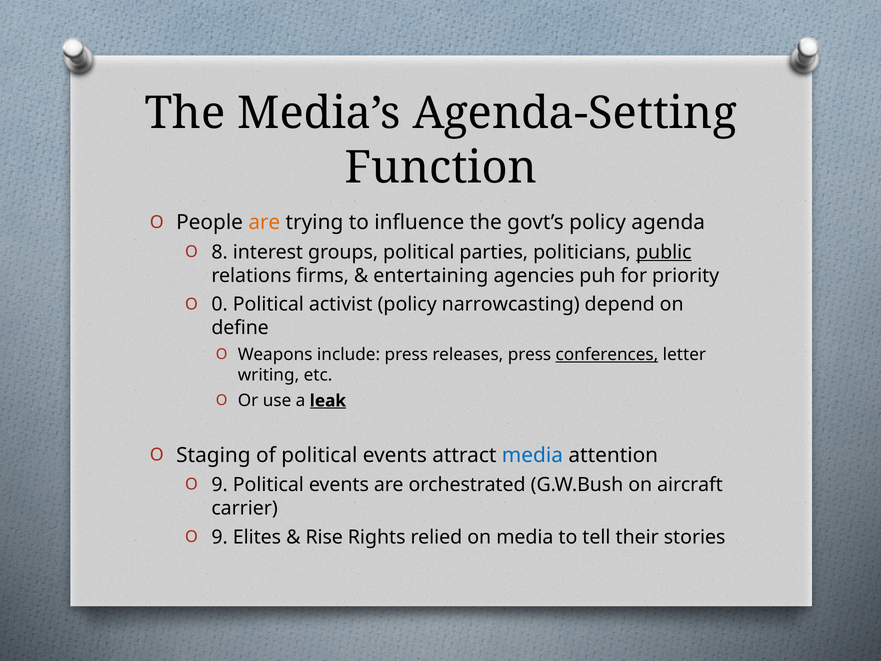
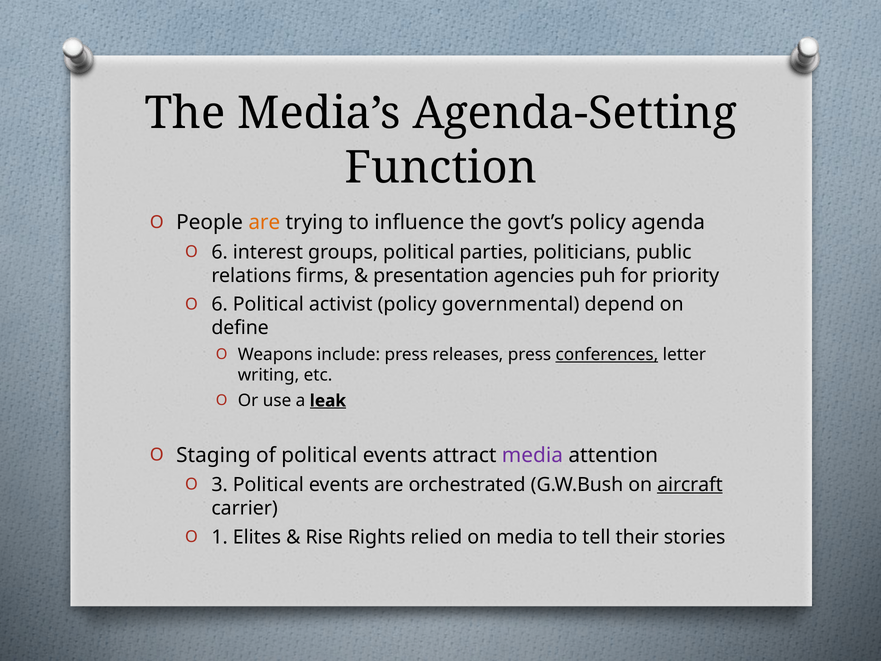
8 at (220, 252): 8 -> 6
public underline: present -> none
entertaining: entertaining -> presentation
0 at (220, 304): 0 -> 6
narrowcasting: narrowcasting -> governmental
media at (532, 455) colour: blue -> purple
9 at (220, 485): 9 -> 3
aircraft underline: none -> present
9 at (220, 537): 9 -> 1
